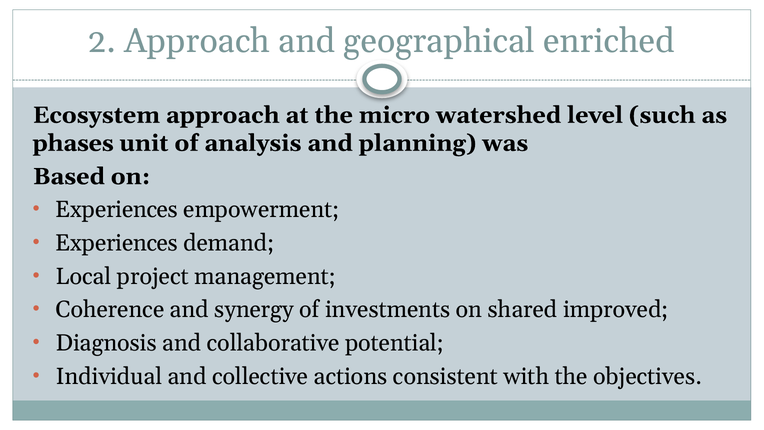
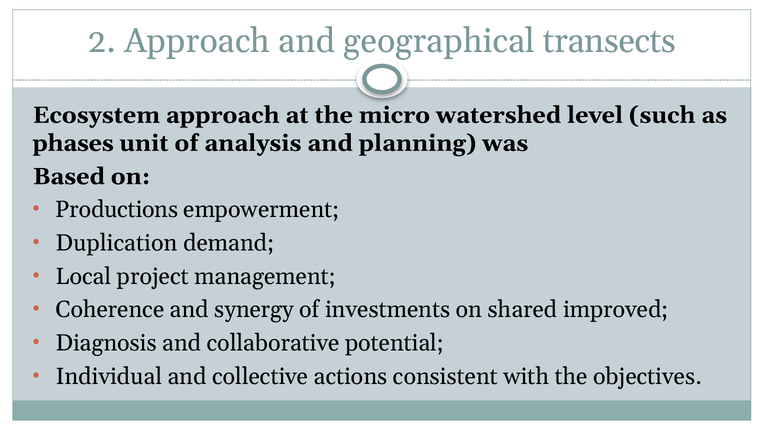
enriched: enriched -> transects
Experiences at (117, 210): Experiences -> Productions
Experiences at (117, 243): Experiences -> Duplication
